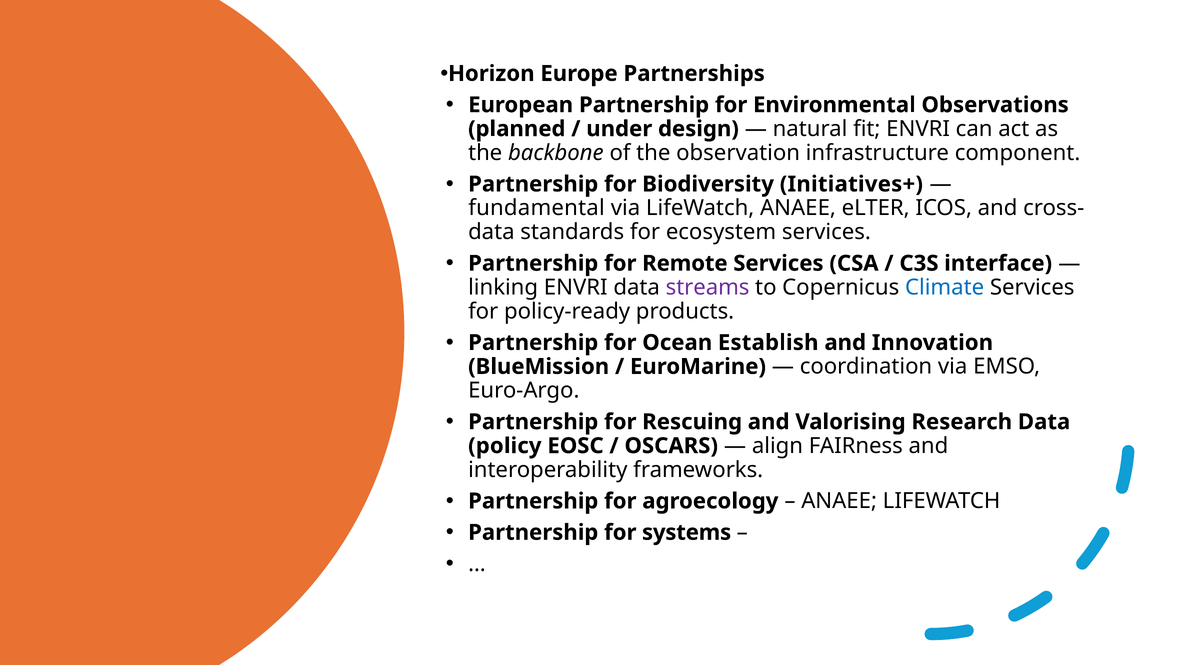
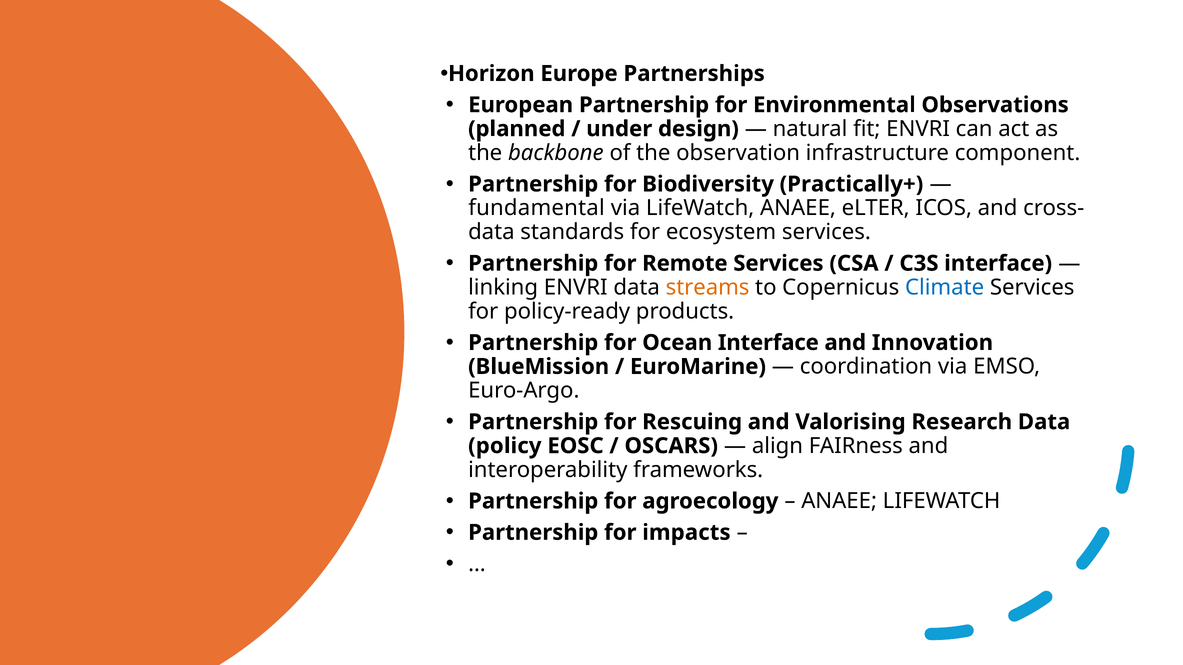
Initiatives+: Initiatives+ -> Practically+
streams colour: purple -> orange
Ocean Establish: Establish -> Interface
systems: systems -> impacts
